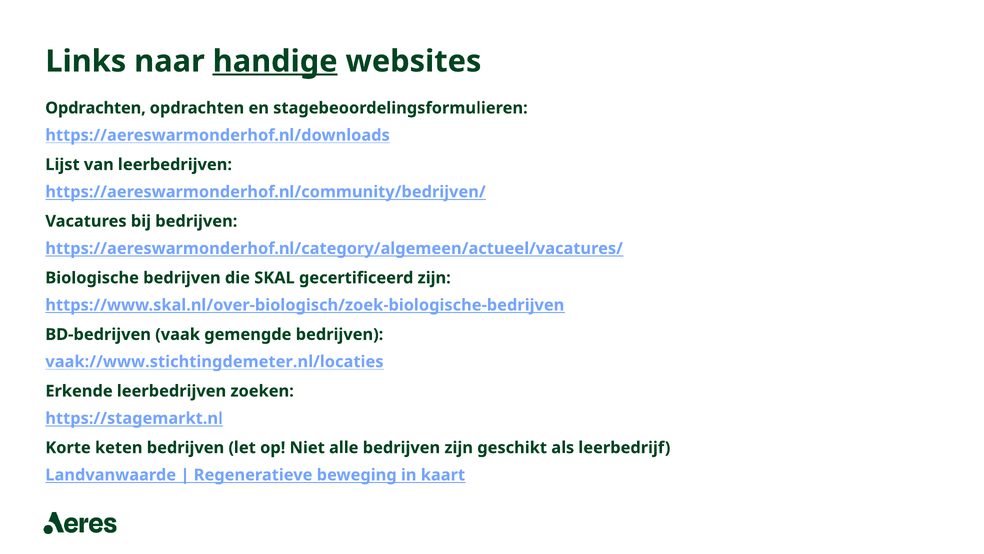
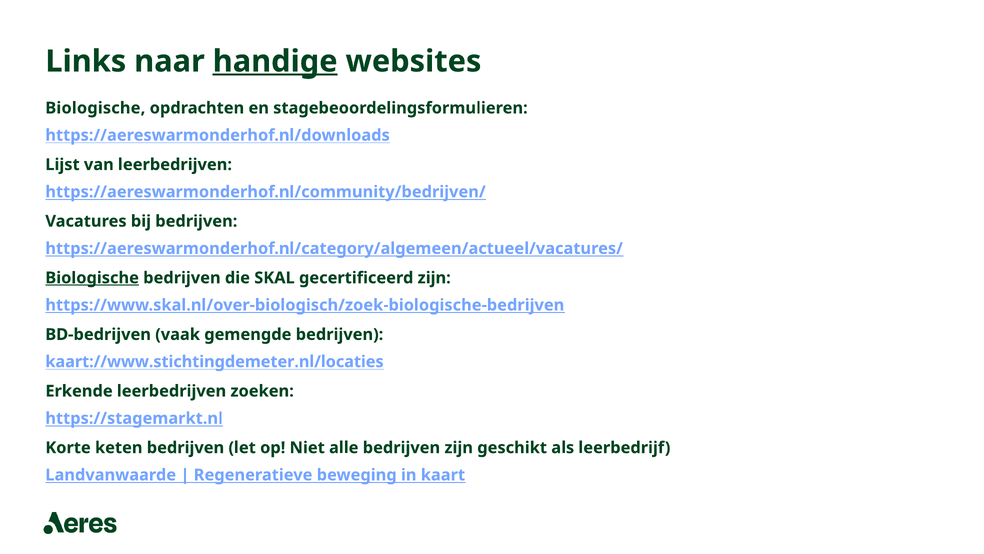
Opdrachten at (95, 108): Opdrachten -> Biologische
Biologische at (92, 278) underline: none -> present
vaak://www.stichtingdemeter.nl/locaties: vaak://www.stichtingdemeter.nl/locaties -> kaart://www.stichtingdemeter.nl/locaties
